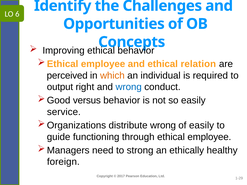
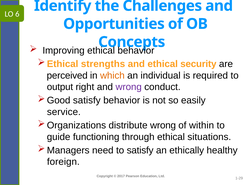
employee at (103, 64): employee -> strengths
relation: relation -> security
wrong at (129, 87) colour: blue -> purple
versus at (87, 101): versus -> satisfy
of easily: easily -> within
ethical employee: employee -> situations
to strong: strong -> satisfy
